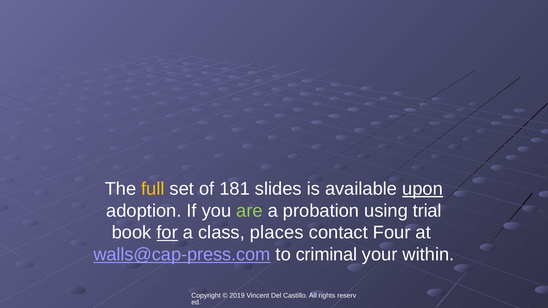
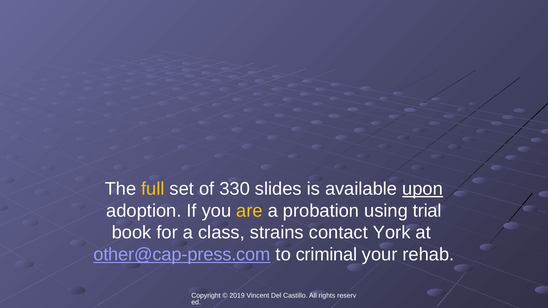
181: 181 -> 330
are colour: light green -> yellow
for underline: present -> none
places: places -> strains
Four: Four -> York
walls@cap-press.com: walls@cap-press.com -> other@cap-press.com
within: within -> rehab
